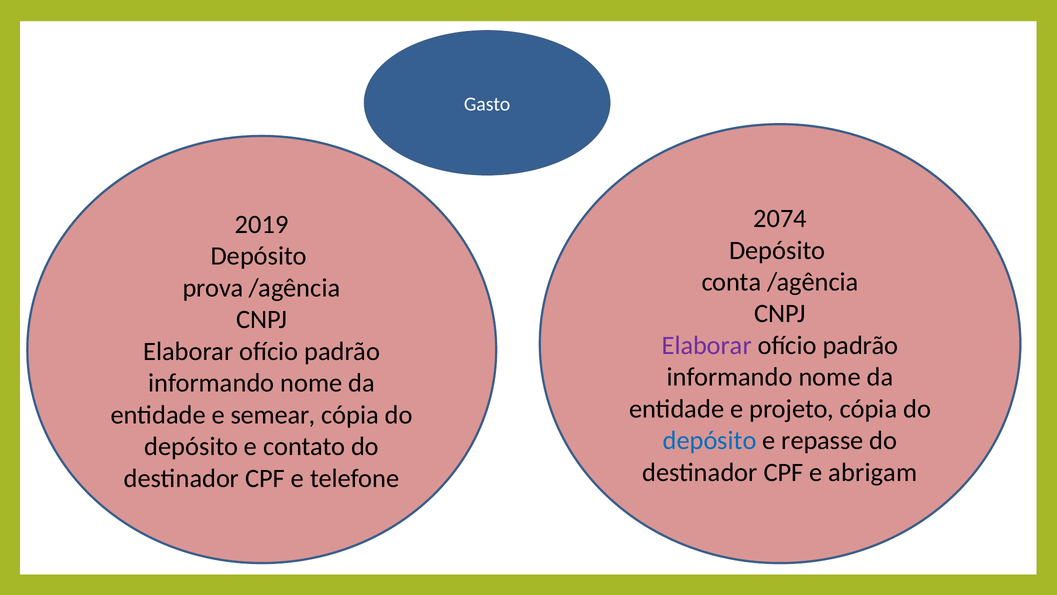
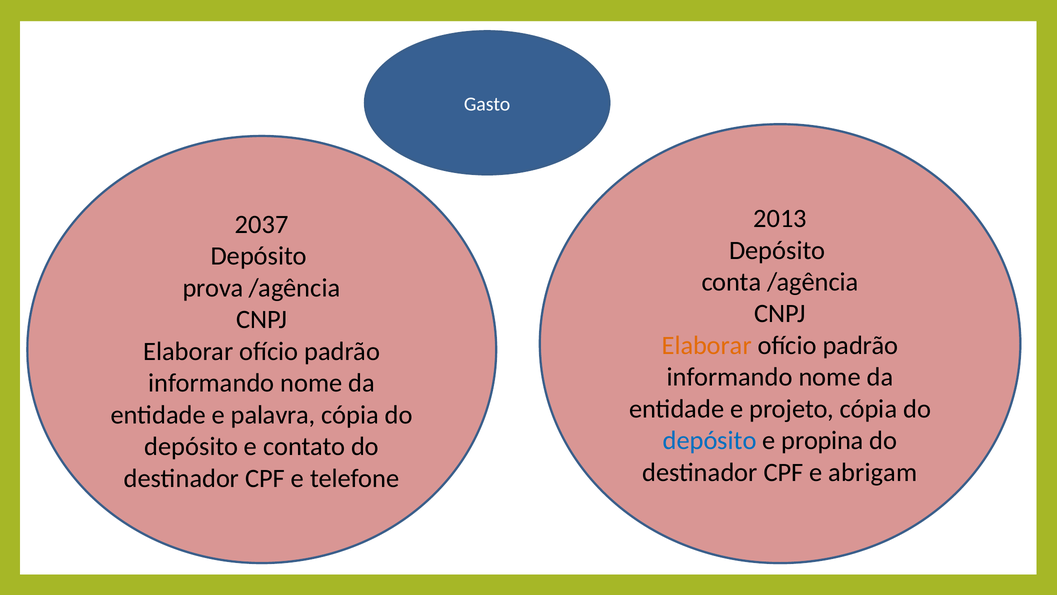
2074: 2074 -> 2013
2019: 2019 -> 2037
Elaborar at (707, 345) colour: purple -> orange
semear: semear -> palavra
repasse: repasse -> propina
